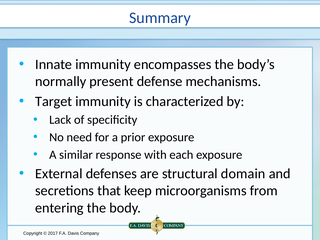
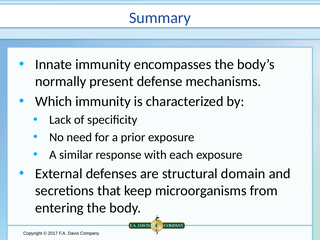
Target: Target -> Which
